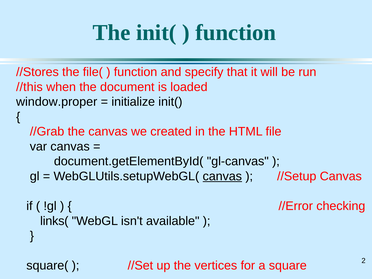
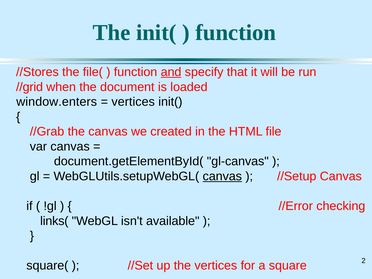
and underline: none -> present
//this: //this -> //grid
window.proper: window.proper -> window.enters
initialize at (133, 102): initialize -> vertices
